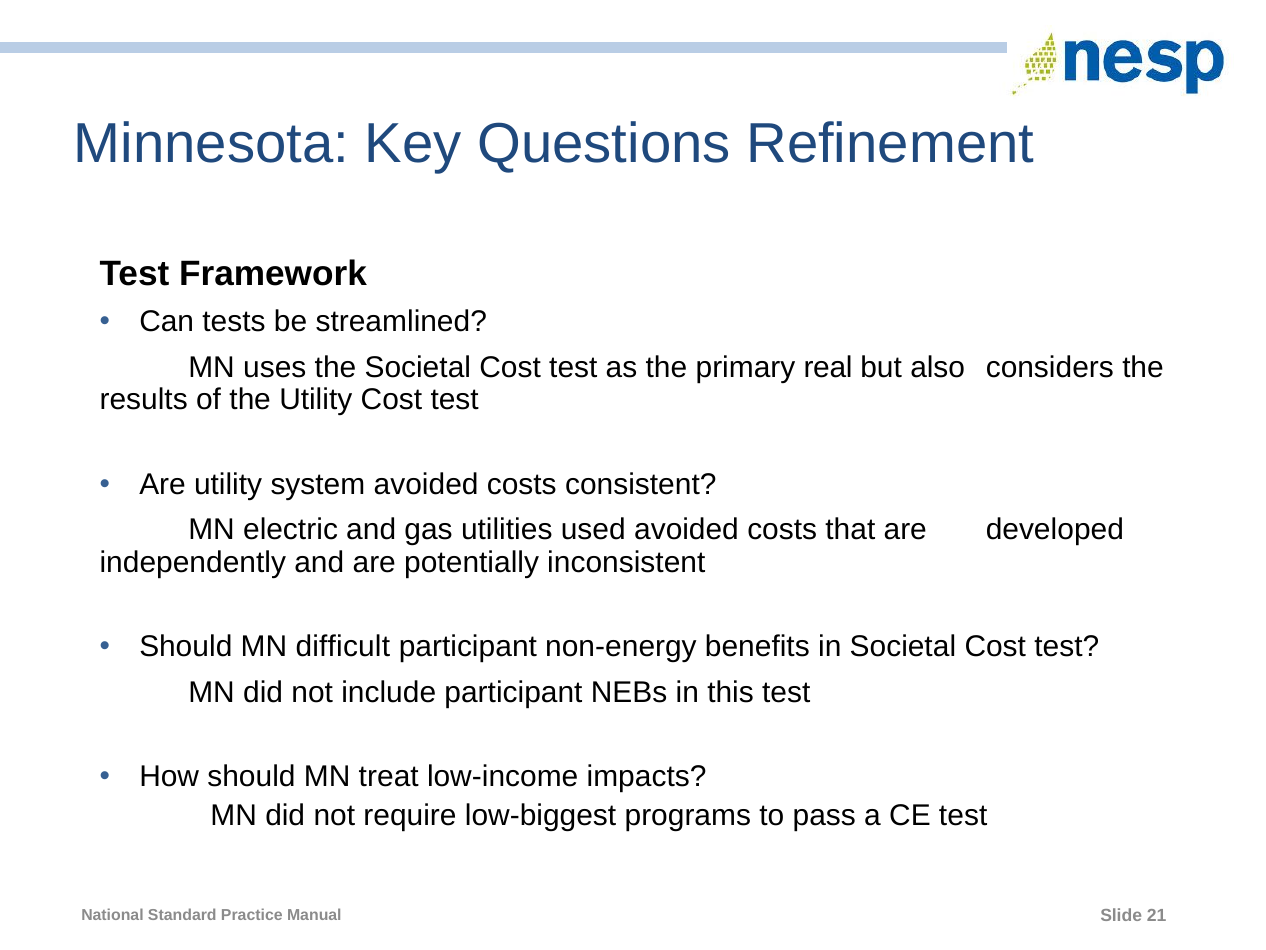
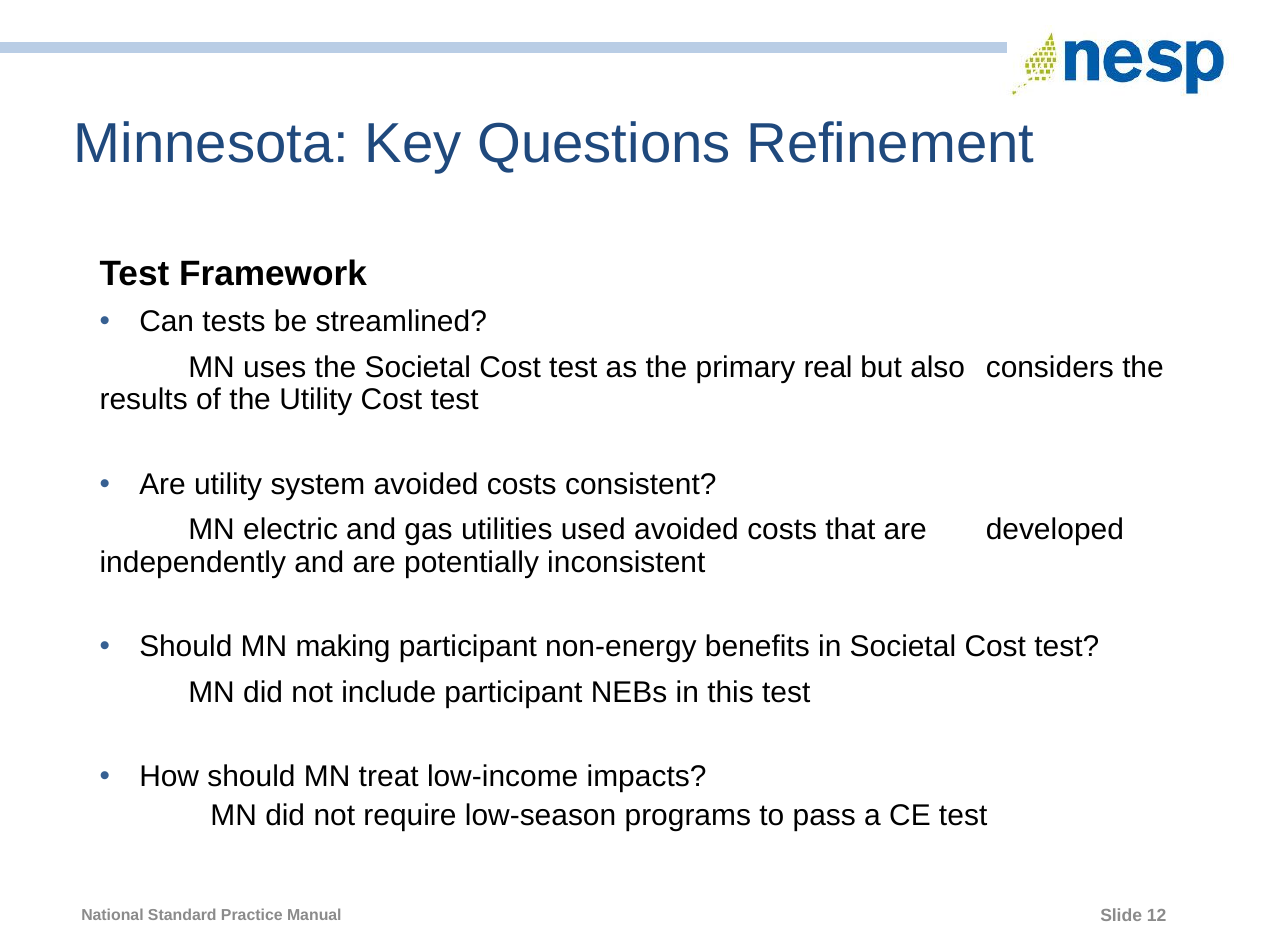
difficult: difficult -> making
low-biggest: low-biggest -> low-season
21: 21 -> 12
